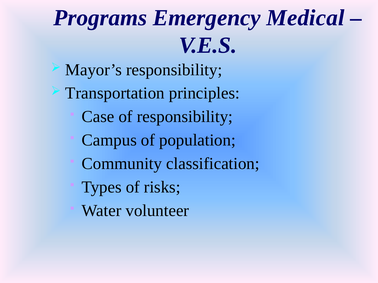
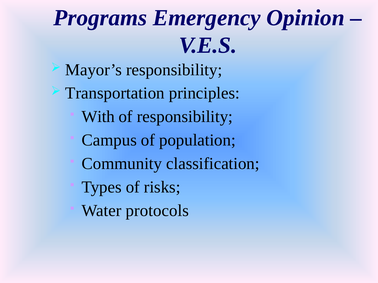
Medical: Medical -> Opinion
Case: Case -> With
volunteer: volunteer -> protocols
